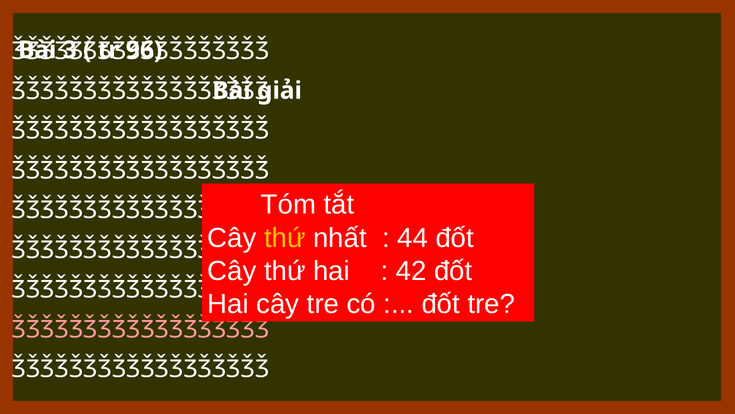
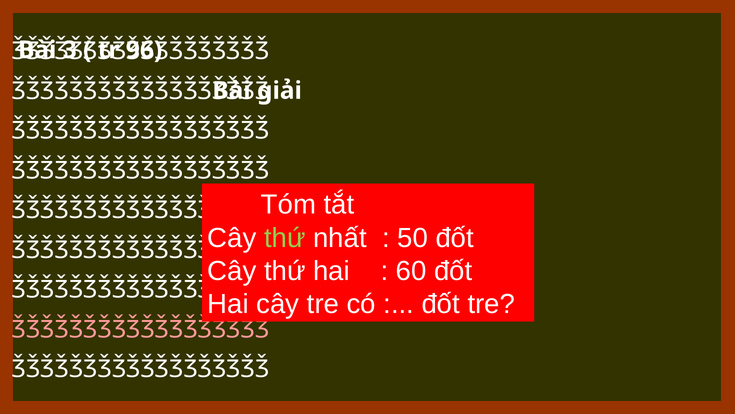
thứ at (285, 238) colour: yellow -> light green
44: 44 -> 50
42: 42 -> 60
